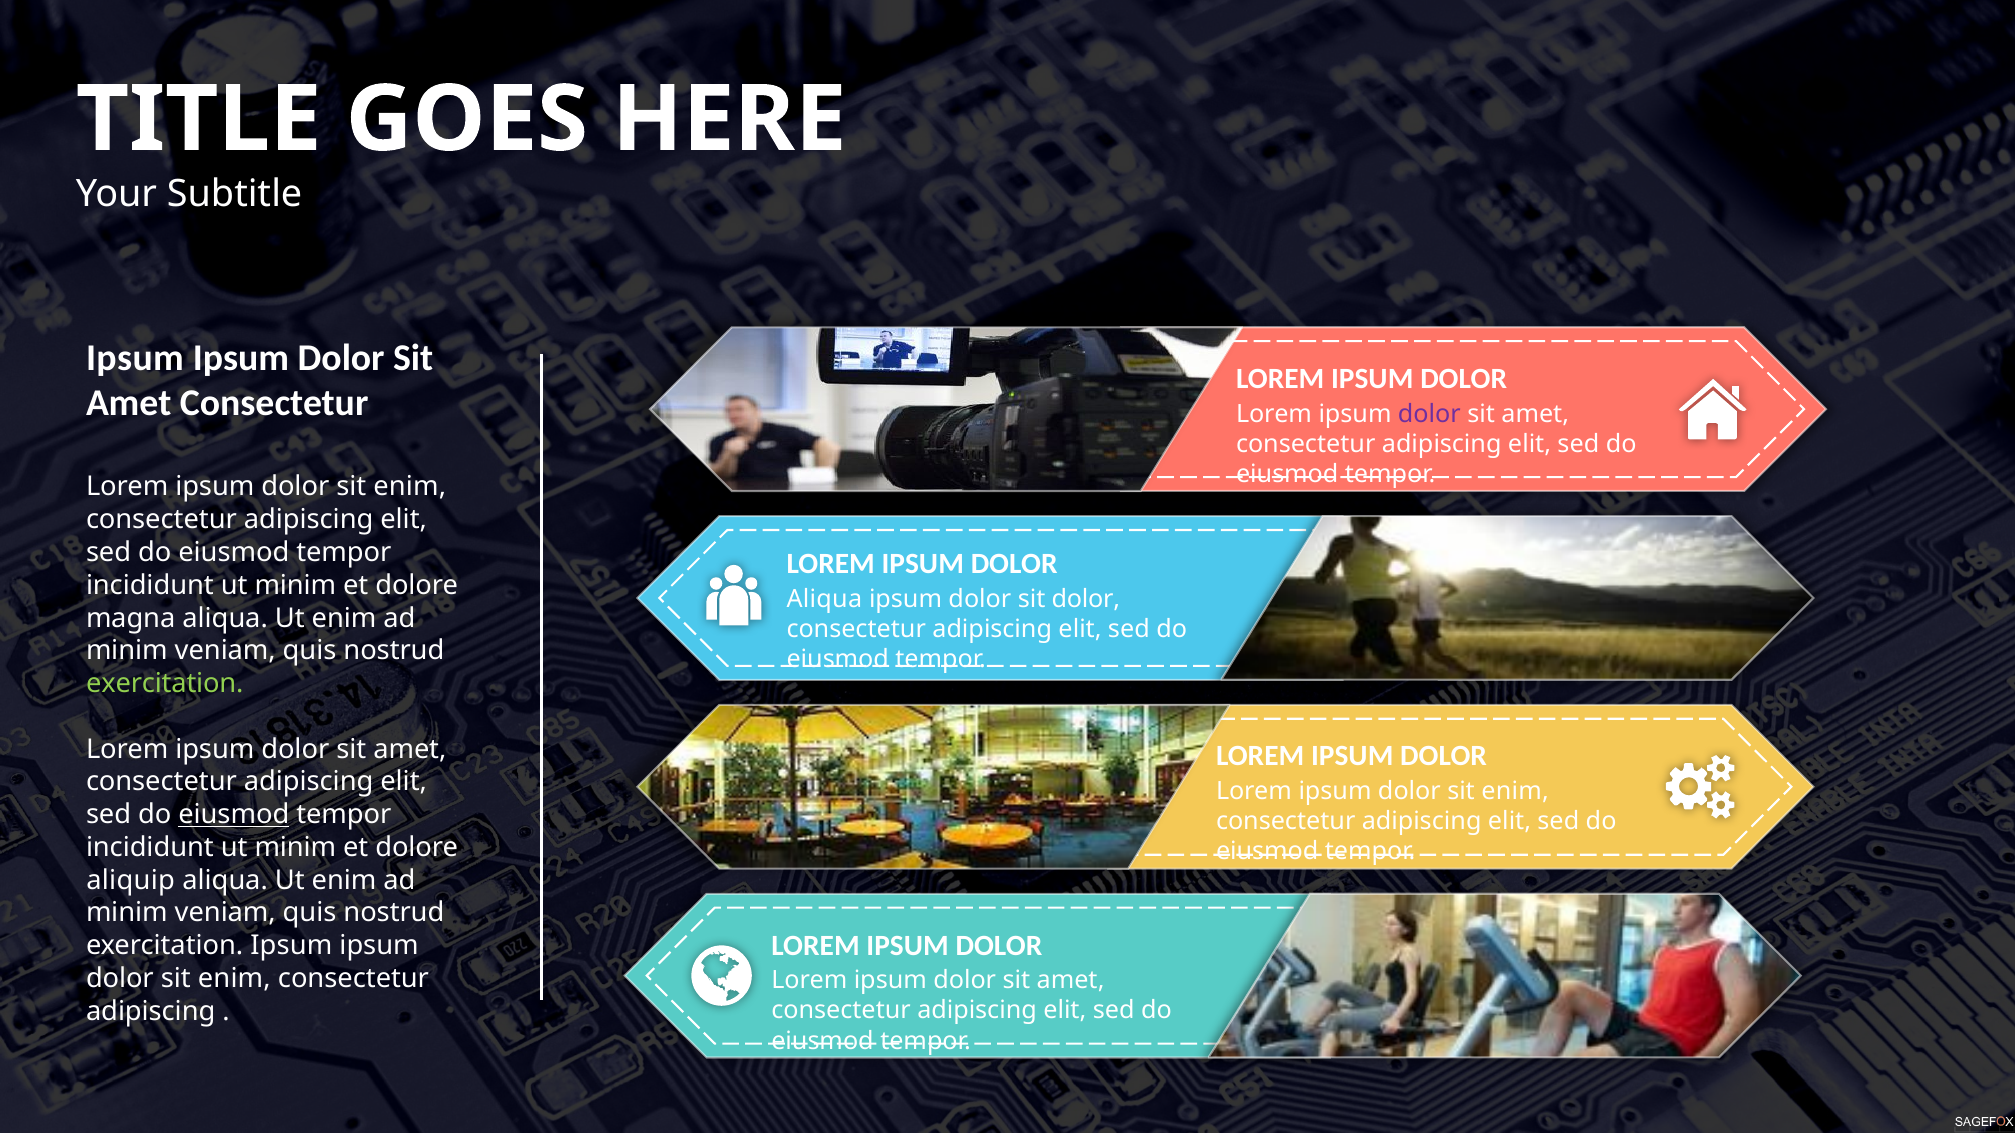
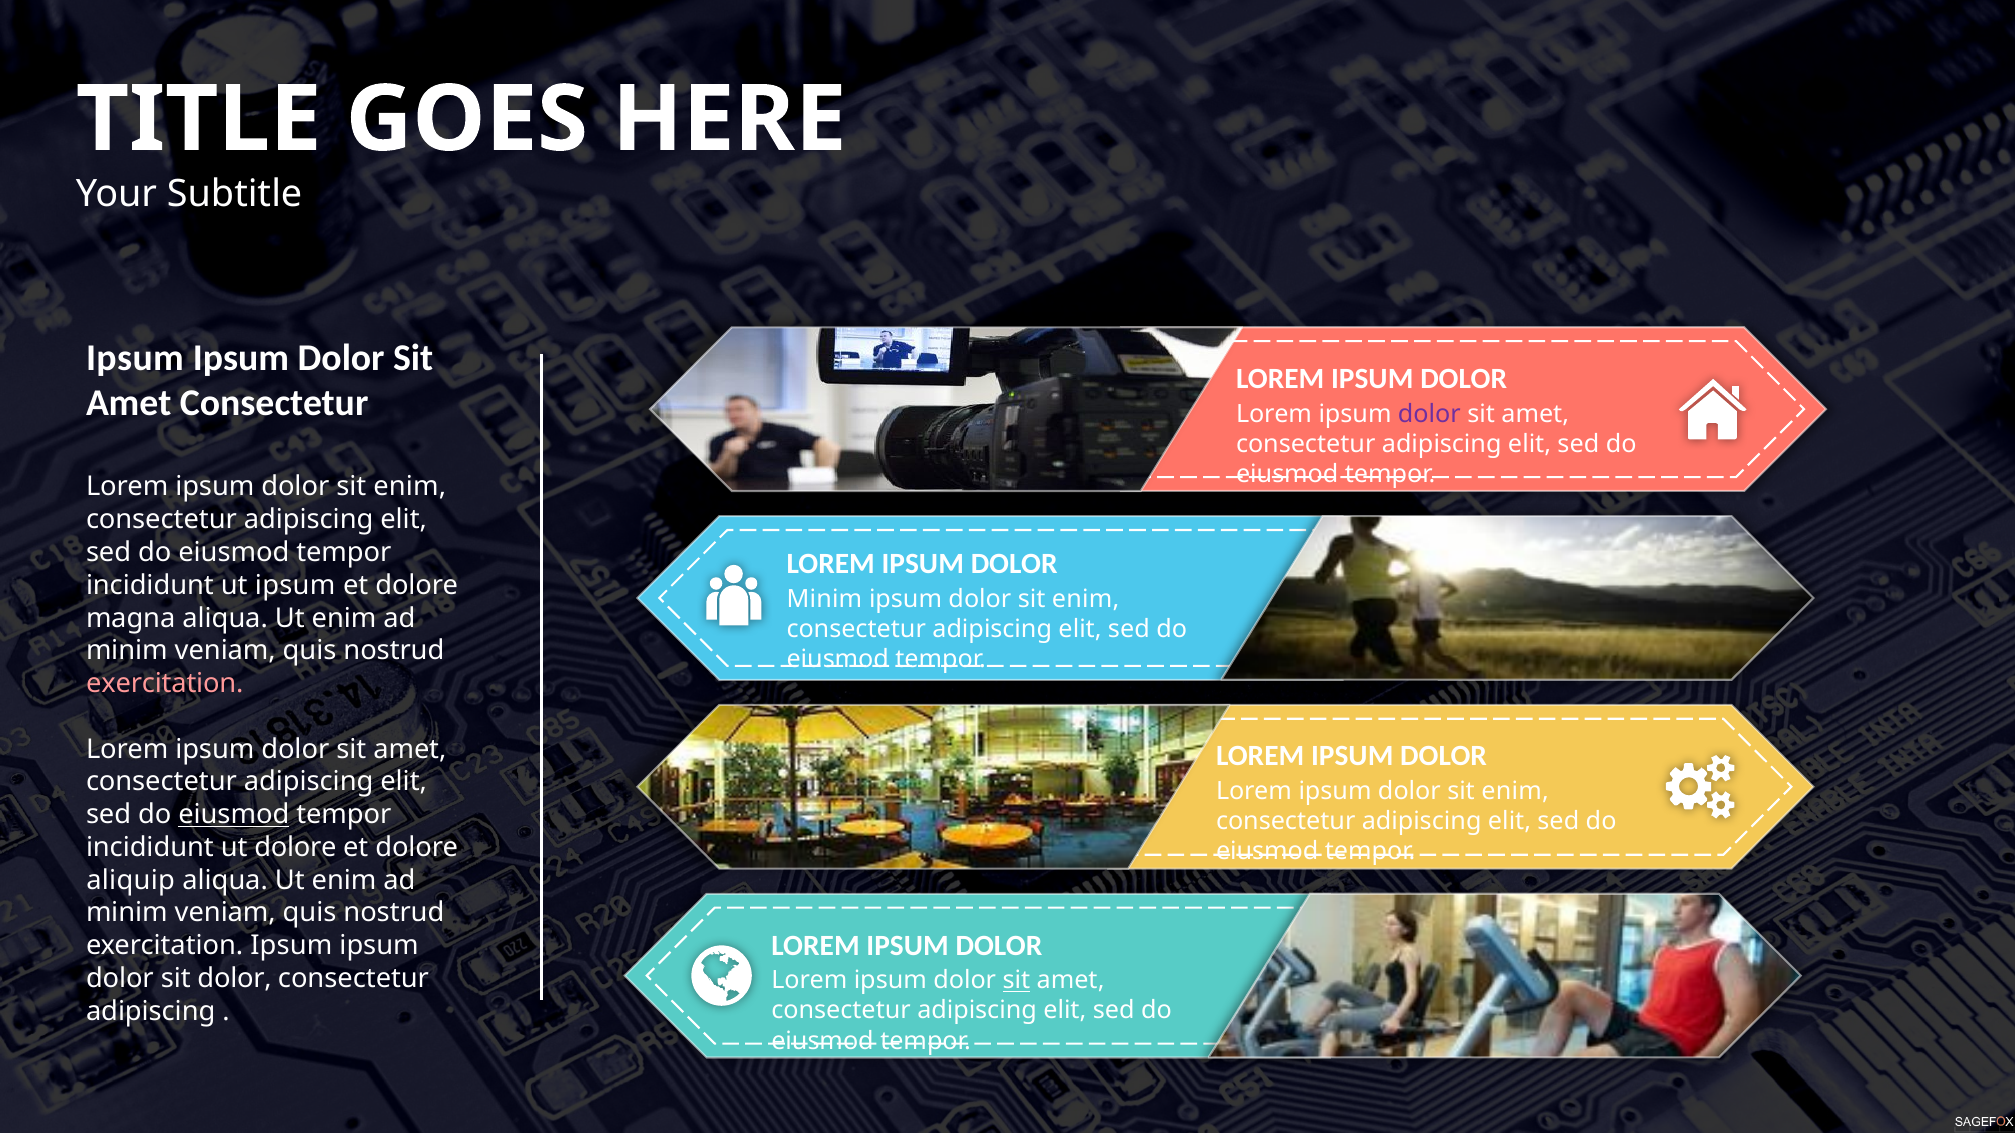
minim at (295, 585): minim -> ipsum
Aliqua at (824, 599): Aliqua -> Minim
dolor at (1086, 599): dolor -> enim
exercitation at (165, 684) colour: light green -> pink
minim at (295, 848): minim -> dolore
enim at (234, 979): enim -> dolor
sit at (1016, 981) underline: none -> present
